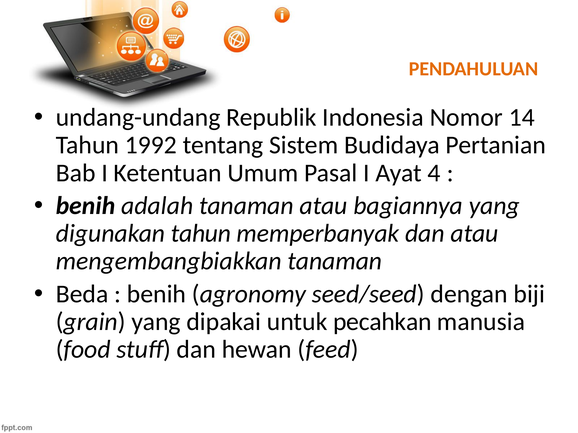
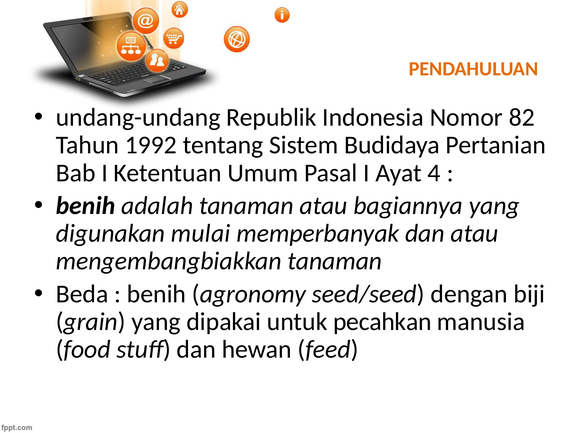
14: 14 -> 82
digunakan tahun: tahun -> mulai
